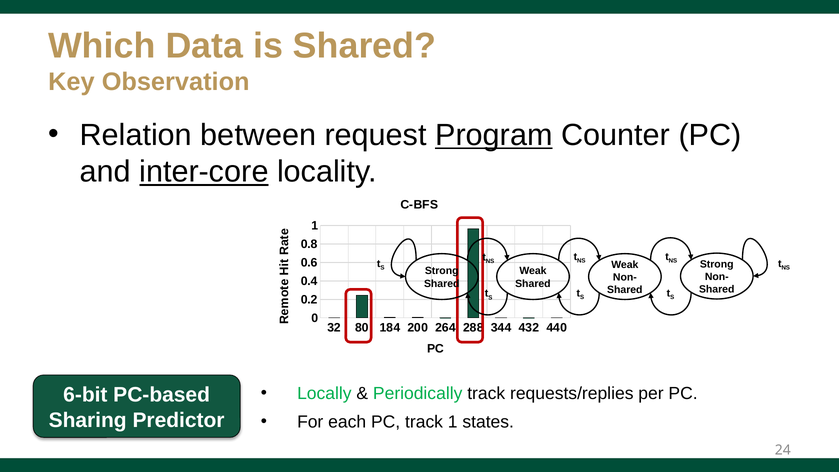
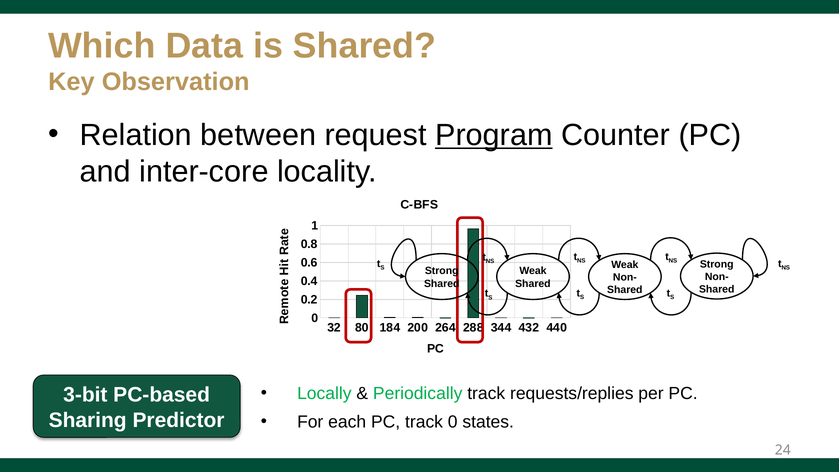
inter-core underline: present -> none
6-bit: 6-bit -> 3-bit
track 1: 1 -> 0
